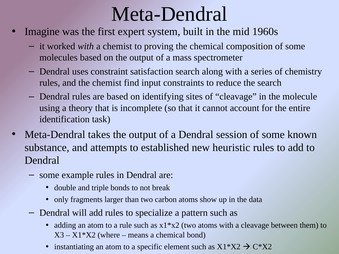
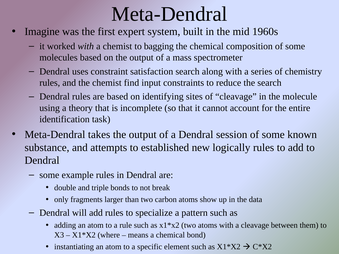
proving: proving -> bagging
heuristic: heuristic -> logically
